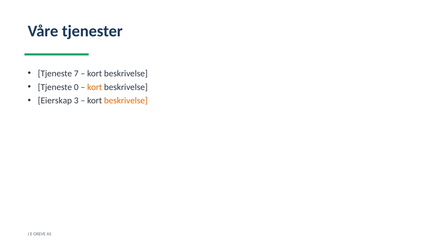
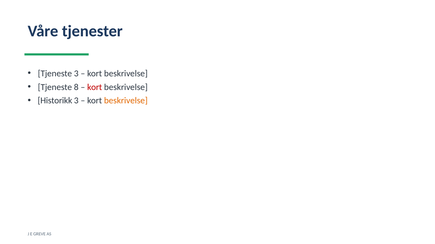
Tjeneste 7: 7 -> 3
0: 0 -> 8
kort at (95, 87) colour: orange -> red
Eierskap: Eierskap -> Historikk
